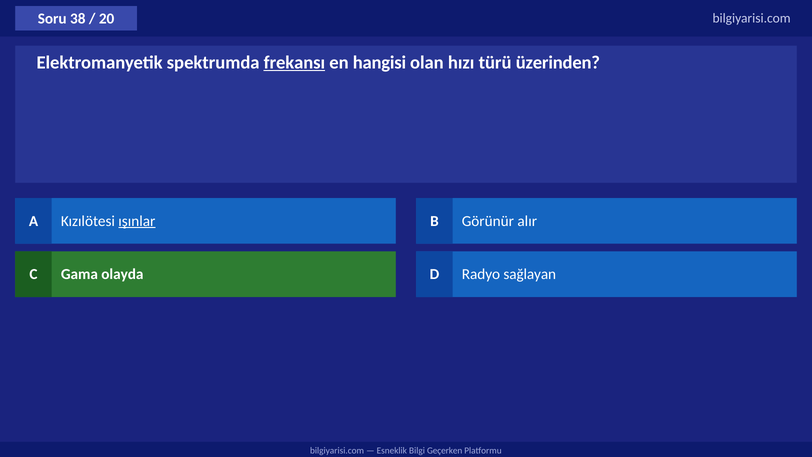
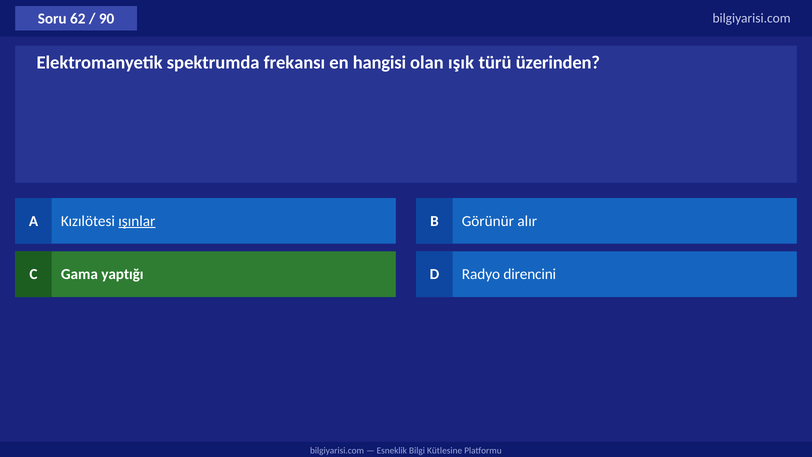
38: 38 -> 62
20: 20 -> 90
frekansı underline: present -> none
hızı: hızı -> ışık
olayda: olayda -> yaptığı
sağlayan: sağlayan -> direncini
Geçerken: Geçerken -> Kütlesine
